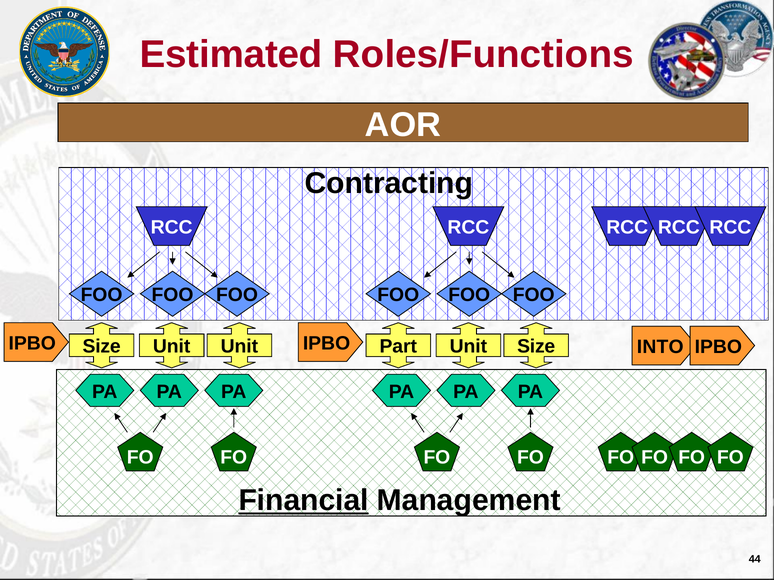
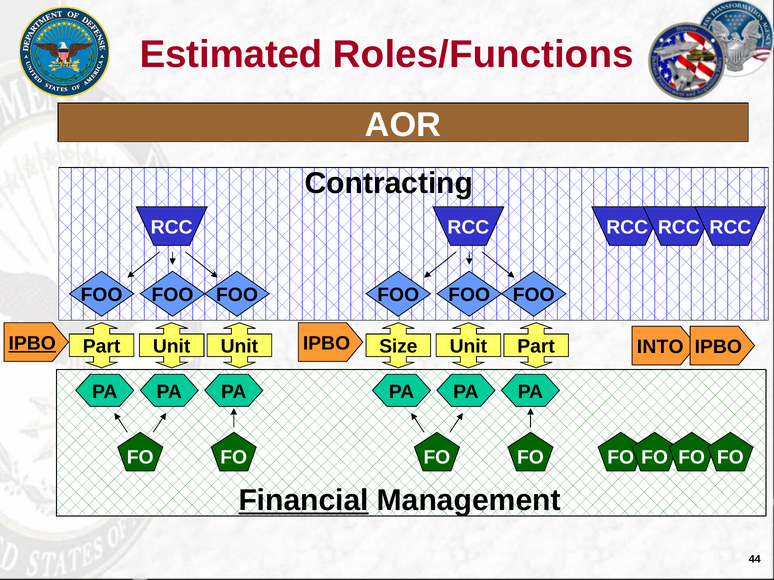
IPBO at (32, 344) underline: none -> present
Size at (102, 347): Size -> Part
Part: Part -> Size
Unit Size: Size -> Part
